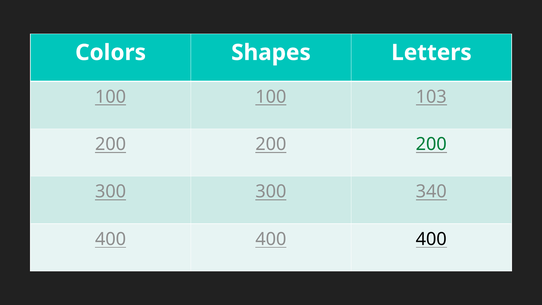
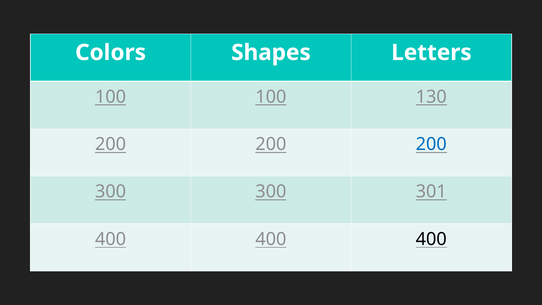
103: 103 -> 130
200 at (431, 144) colour: green -> blue
340: 340 -> 301
